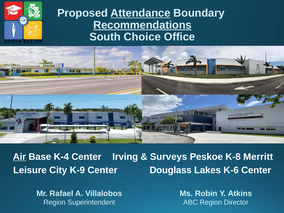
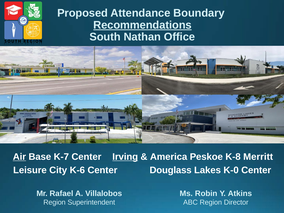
Attendance underline: present -> none
Choice: Choice -> Nathan
K-4: K-4 -> K-7
Irving underline: none -> present
Surveys: Surveys -> America
K-9: K-9 -> K-6
K-6: K-6 -> K-0
